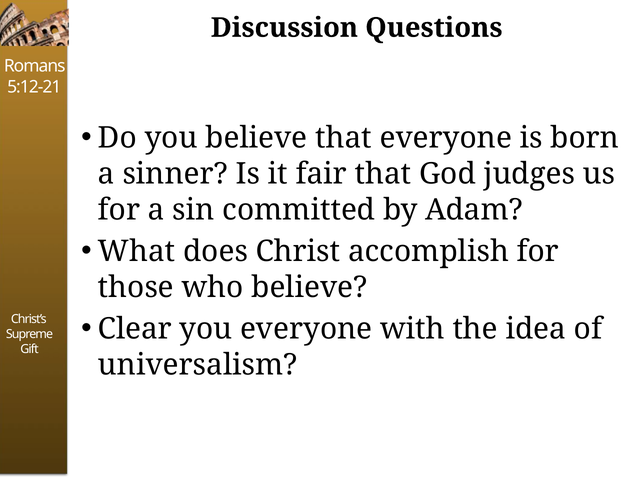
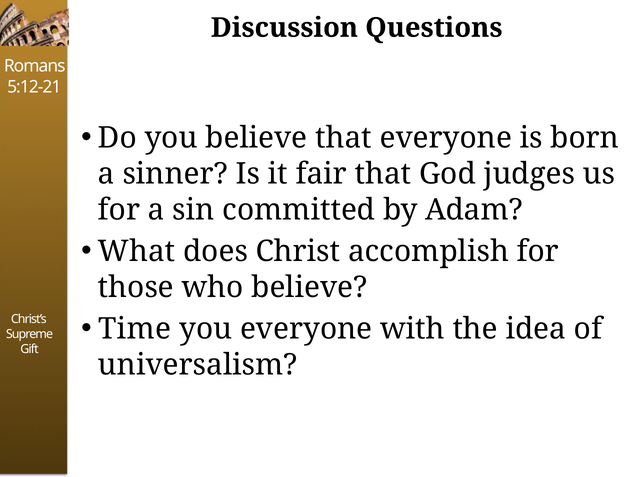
Clear: Clear -> Time
